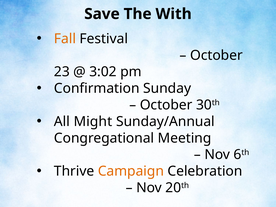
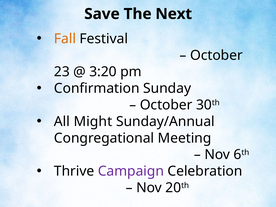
With: With -> Next
3:02: 3:02 -> 3:20
Campaign colour: orange -> purple
